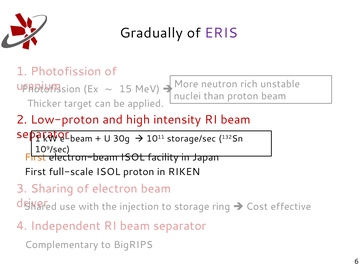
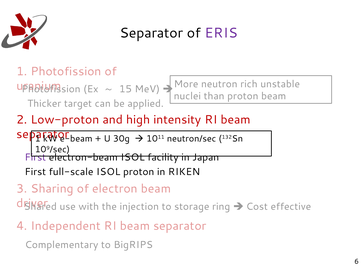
Gradually at (151, 33): Gradually -> Separator
storage/sec: storage/sec -> neutron/sec
First at (35, 158) colour: orange -> purple
